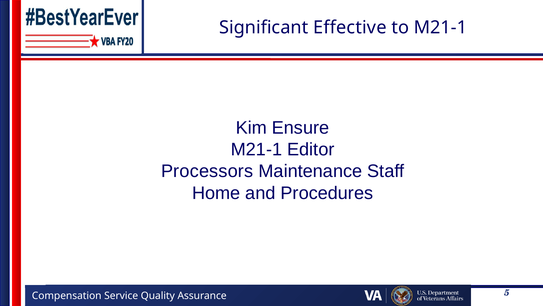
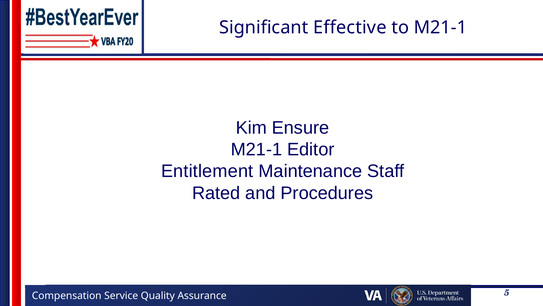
Processors: Processors -> Entitlement
Home: Home -> Rated
